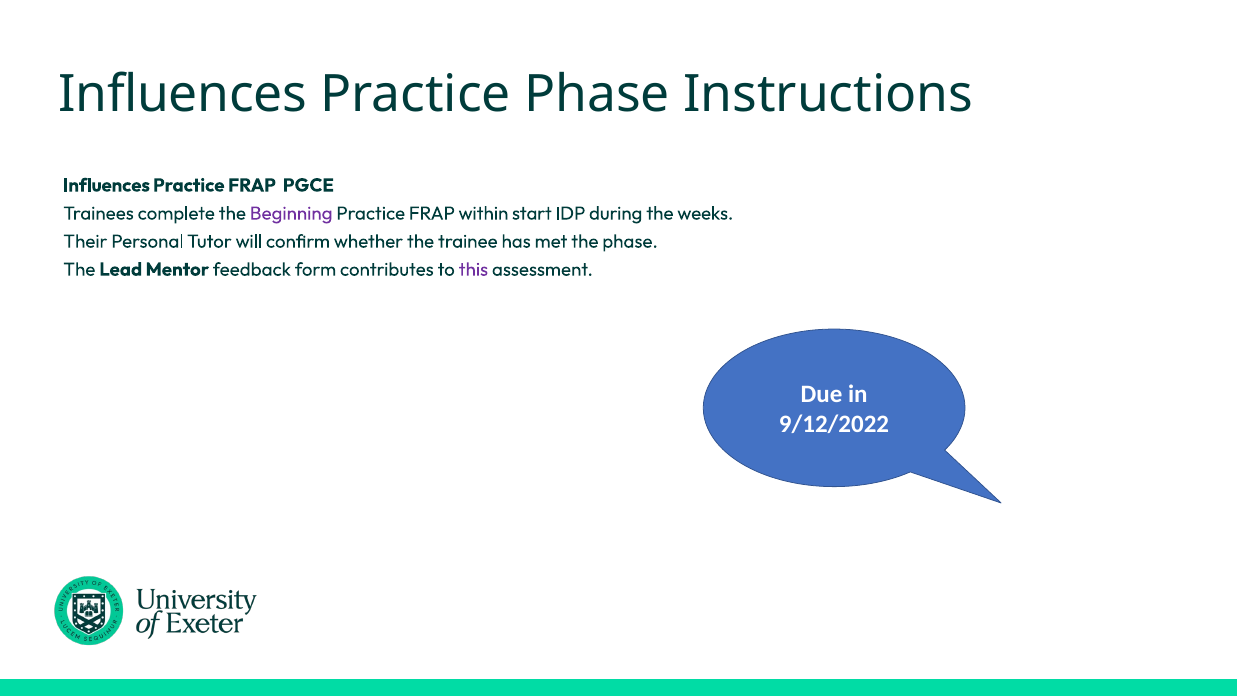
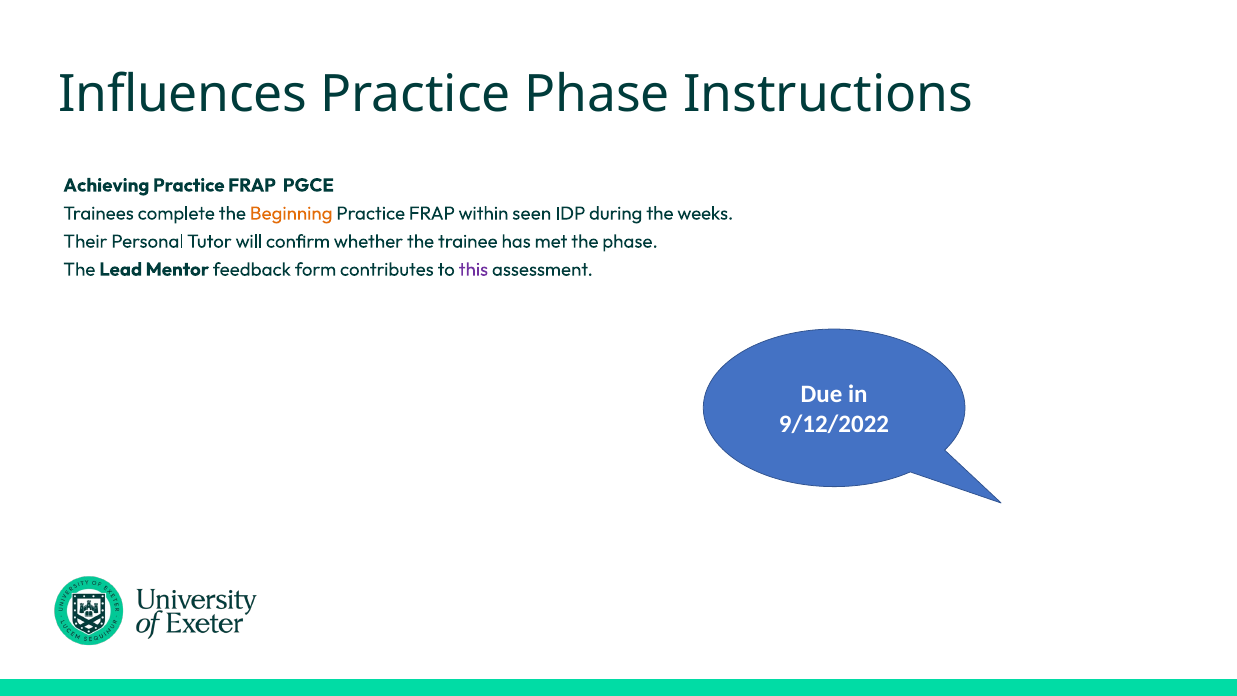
Influences at (106, 185): Influences -> Achieving
Beginning colour: purple -> orange
start: start -> seen
